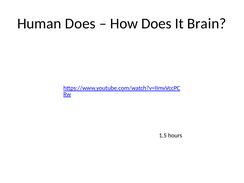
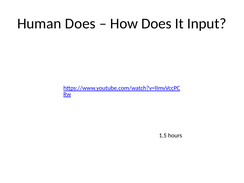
Brain: Brain -> Input
